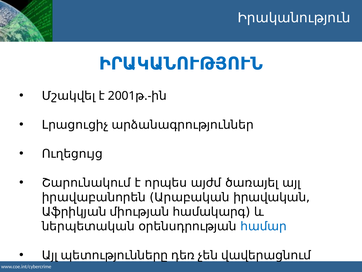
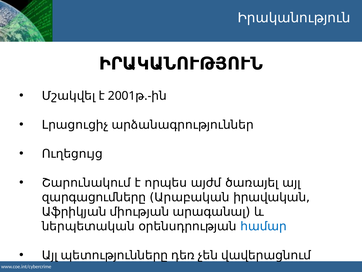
ԻՐԱԿԱՆՈՒԹՅՈՒՆ at (181, 64) colour: blue -> black
իրավաբանորեն: իրավաբանորեն -> զարգացումները
համակարգ: համակարգ -> արագանալ
